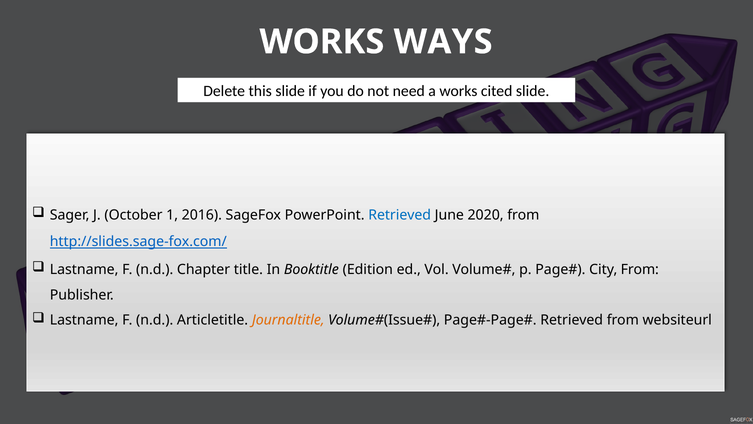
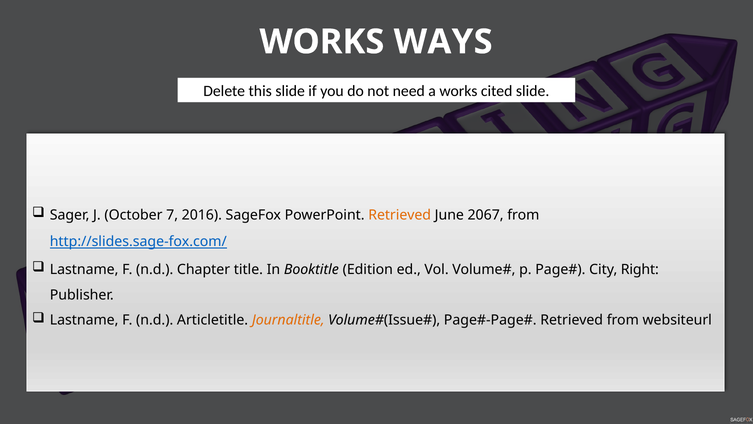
1: 1 -> 7
Retrieved at (400, 215) colour: blue -> orange
2020: 2020 -> 2067
City From: From -> Right
